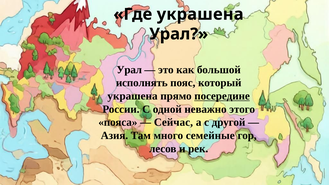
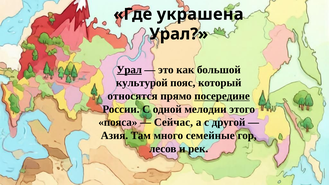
Урал at (129, 70) underline: none -> present
исполнять: исполнять -> культурой
украшена at (133, 96): украшена -> относятся
неважно: неважно -> мелодии
